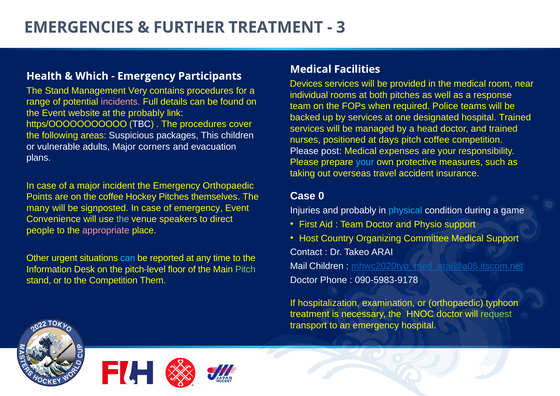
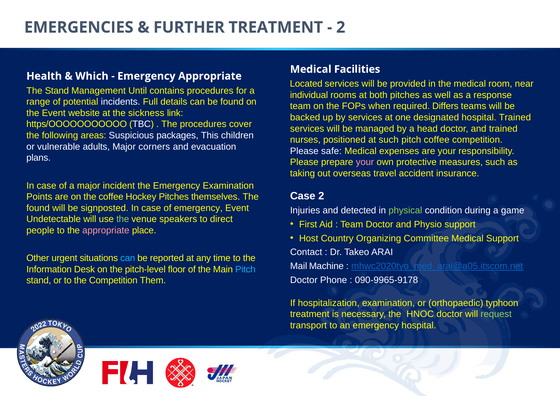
3 at (341, 27): 3 -> 2
Emergency Participants: Participants -> Appropriate
Devices: Devices -> Located
Very: Very -> Until
incidents colour: pink -> white
Police: Police -> Differs
the probably: probably -> sickness
at days: days -> such
post: post -> safe
your at (365, 162) colour: light blue -> pink
Emergency Orthopaedic: Orthopaedic -> Examination
Case 0: 0 -> 2
many at (38, 208): many -> found
and probably: probably -> detected
physical colour: light blue -> light green
Convenience: Convenience -> Undetectable
Mail Children: Children -> Machine
Pitch at (245, 269) colour: light green -> light blue
090-5983-9178: 090-5983-9178 -> 090-9965-9178
